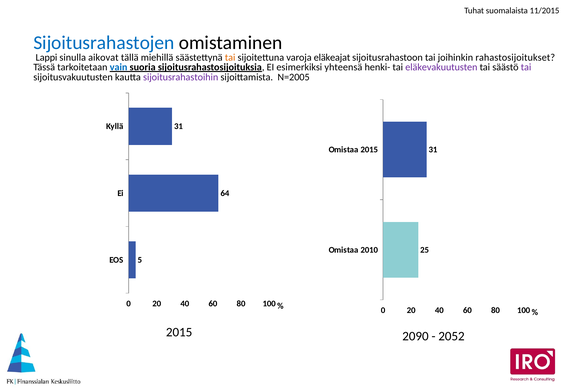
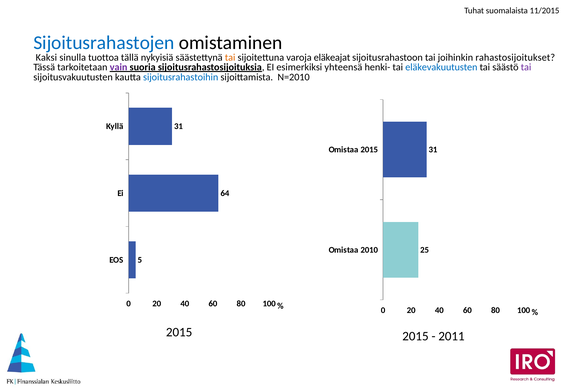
Lappi: Lappi -> Kaksi
aikovat: aikovat -> tuottoa
miehillä: miehillä -> nykyisiä
vain colour: blue -> purple
eläkevakuutusten colour: purple -> blue
sijoitusrahastoihin colour: purple -> blue
N=2005: N=2005 -> N=2010
2090 at (415, 336): 2090 -> 2015
2052: 2052 -> 2011
